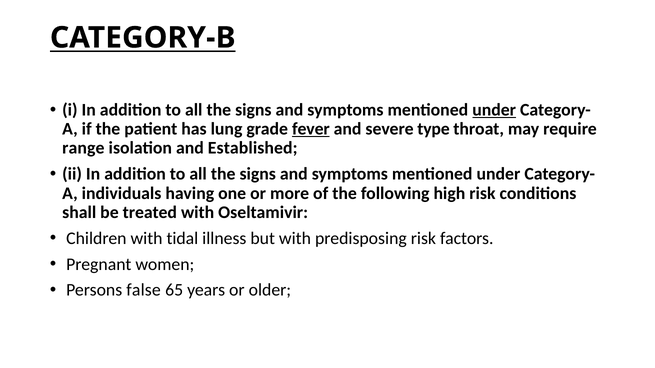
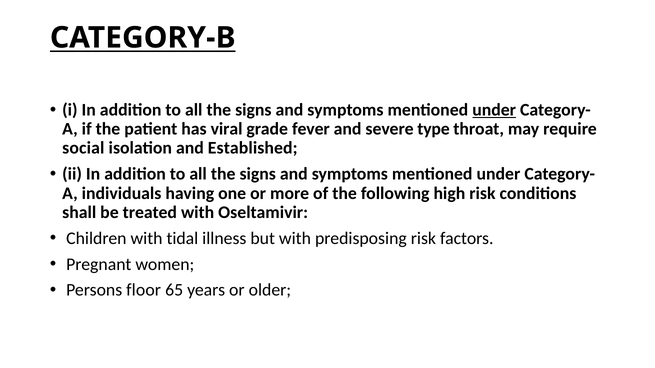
lung: lung -> viral
fever underline: present -> none
range: range -> social
false: false -> floor
